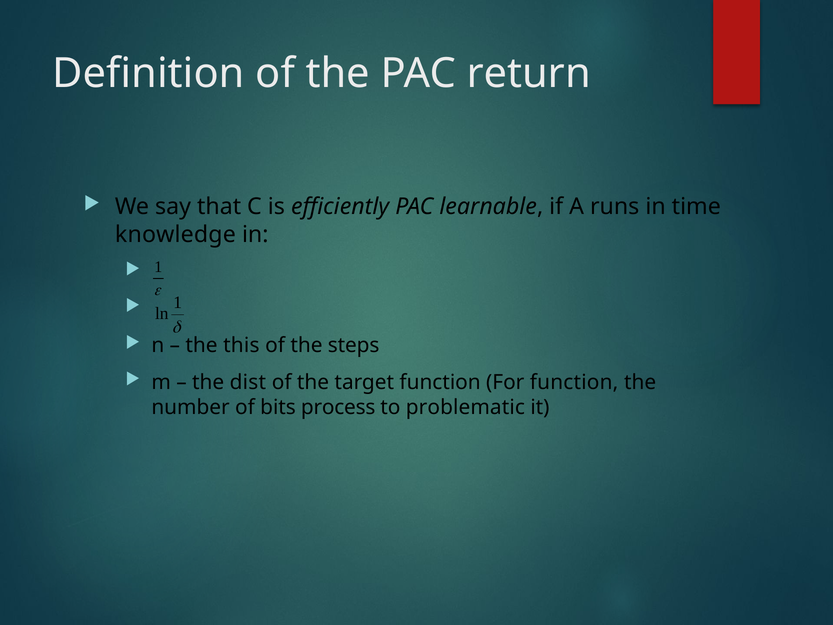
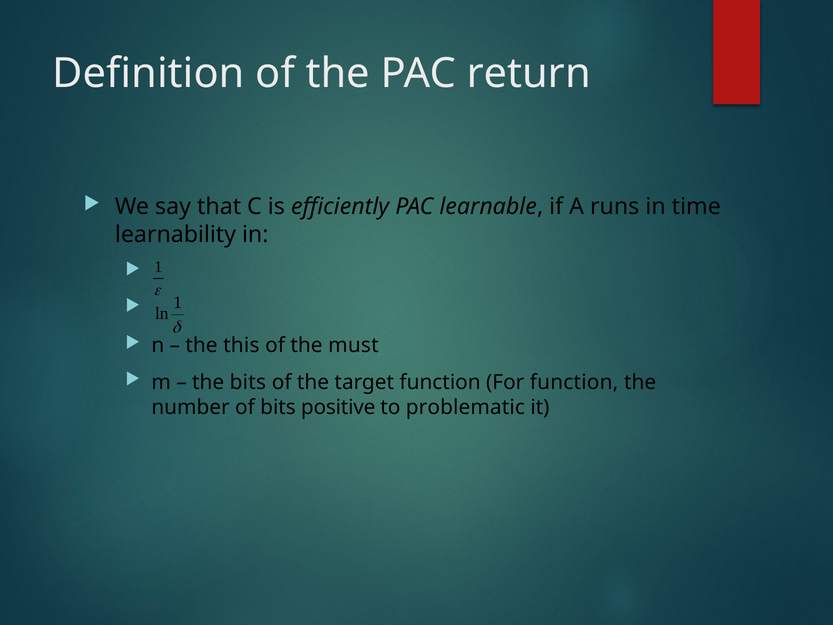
knowledge: knowledge -> learnability
steps: steps -> must
the dist: dist -> bits
process: process -> positive
